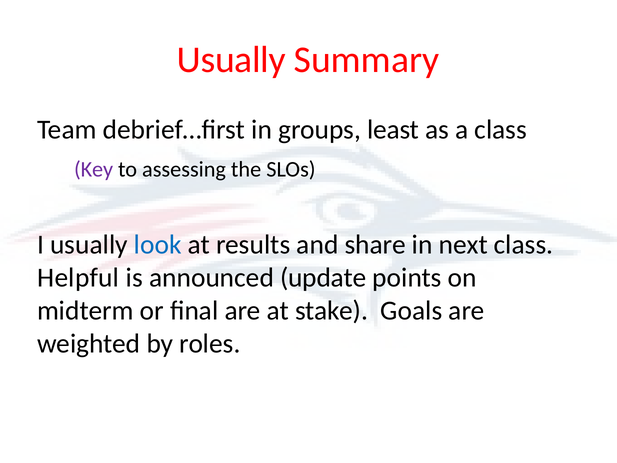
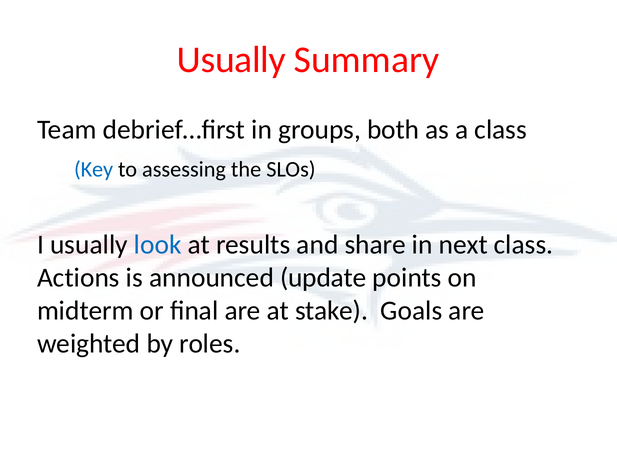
least: least -> both
Key colour: purple -> blue
Helpful: Helpful -> Actions
